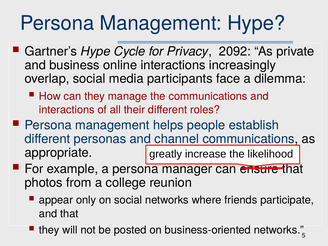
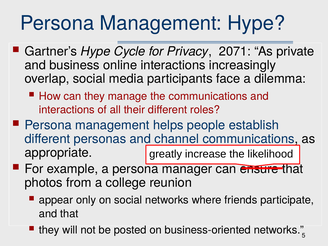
2092: 2092 -> 2071
